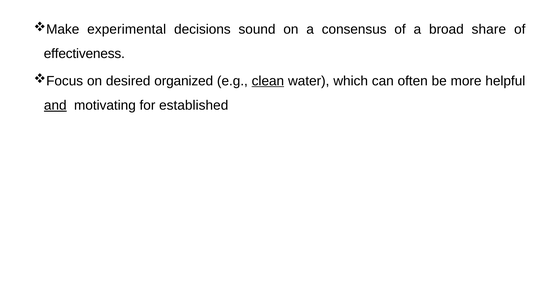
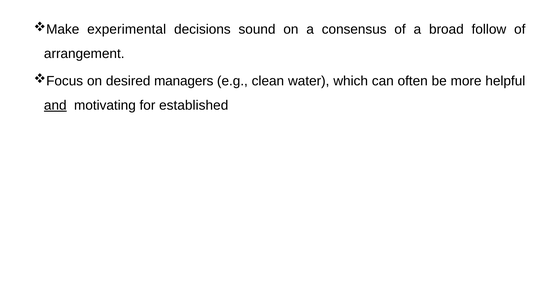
share: share -> follow
effectiveness: effectiveness -> arrangement
organized: organized -> managers
clean underline: present -> none
